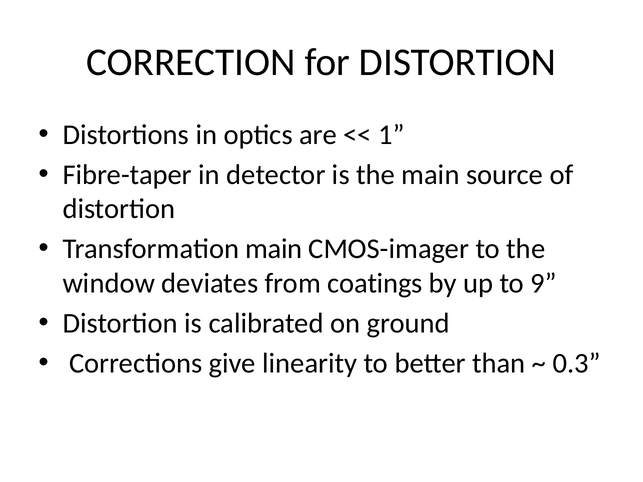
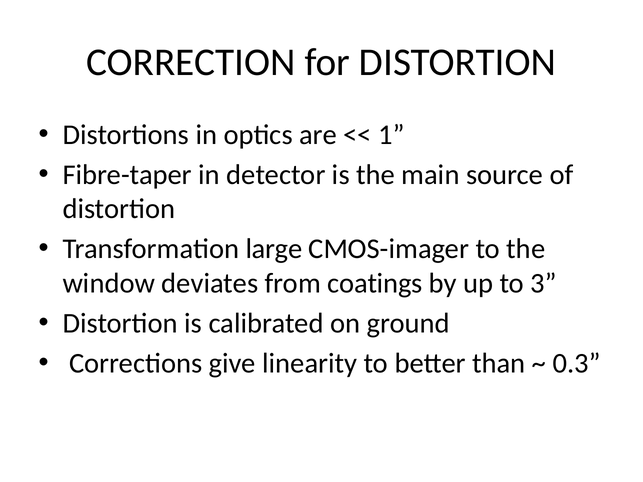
Transformation main: main -> large
9: 9 -> 3
